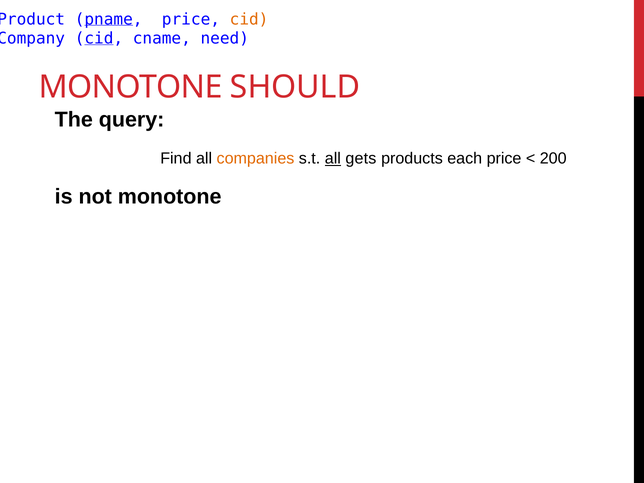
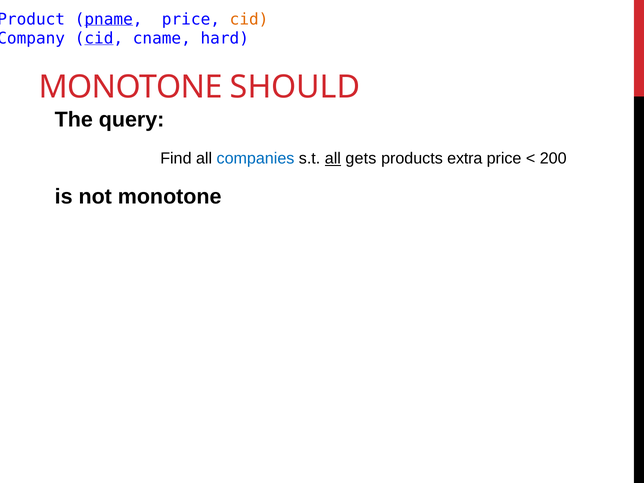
need: need -> hard
companies colour: orange -> blue
each: each -> extra
